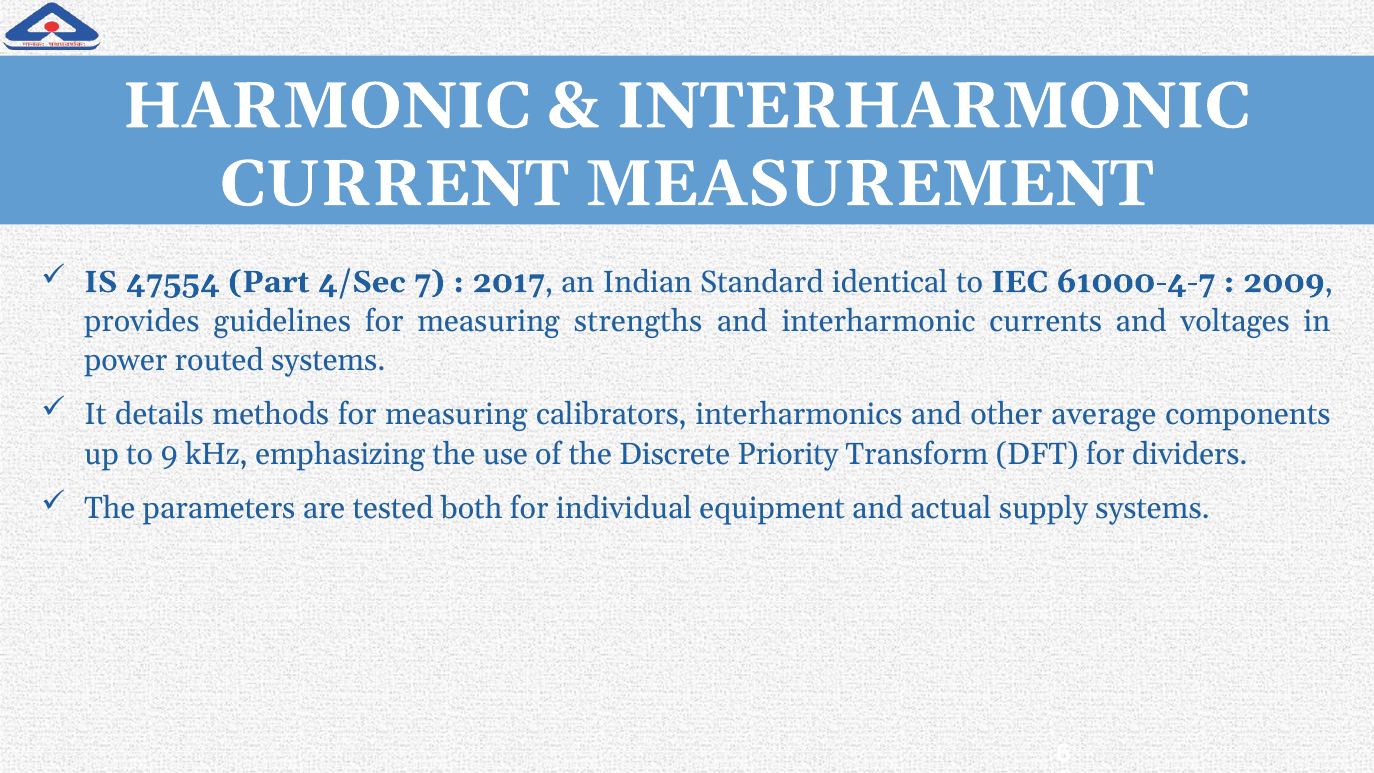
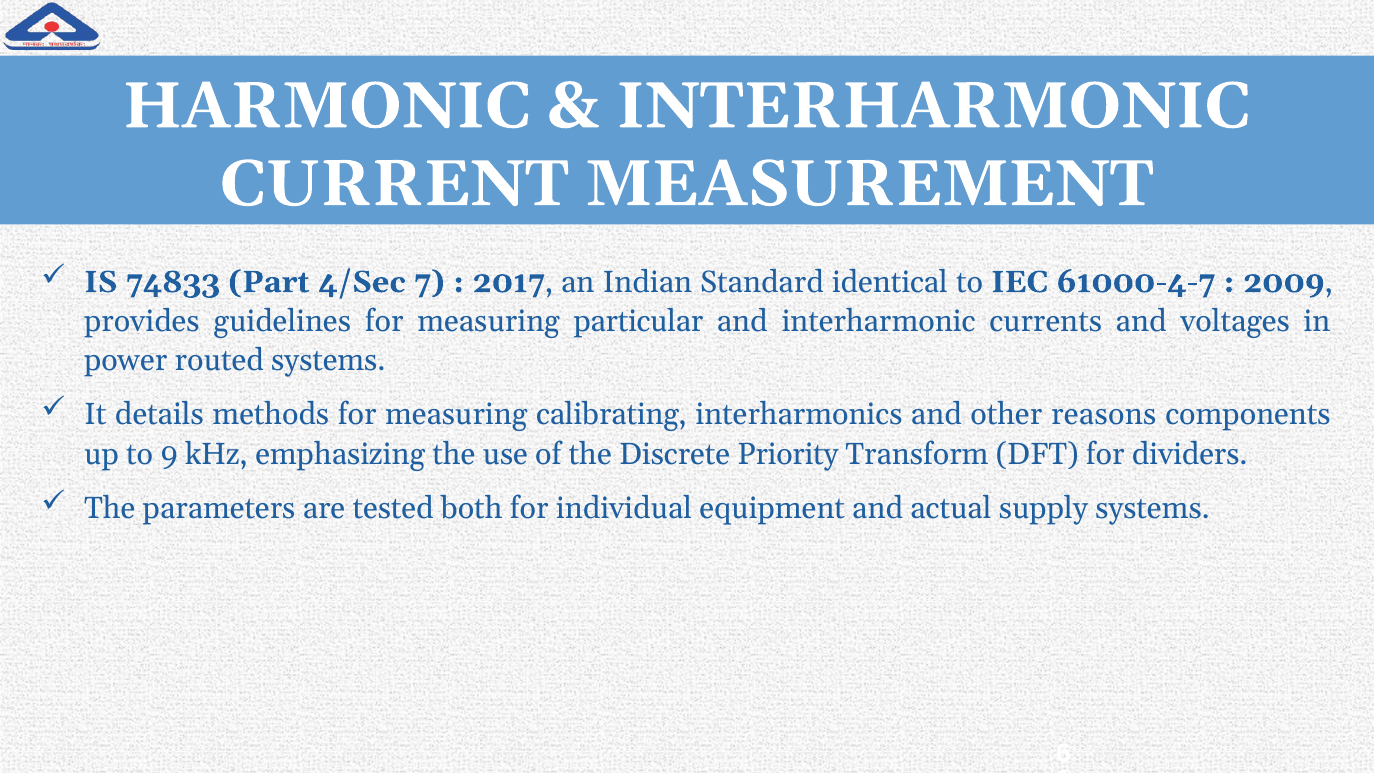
47554: 47554 -> 74833
strengths: strengths -> particular
calibrators: calibrators -> calibrating
average: average -> reasons
